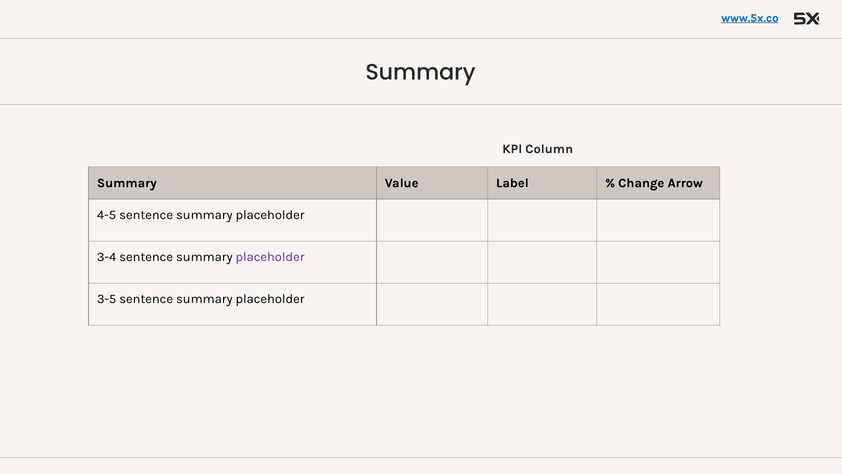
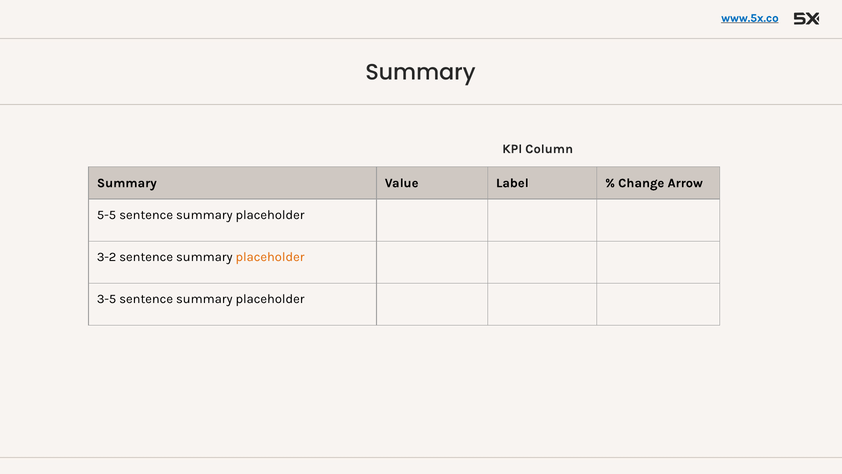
4-5: 4-5 -> 5-5
3-4: 3-4 -> 3-2
placeholder at (270, 257) colour: purple -> orange
